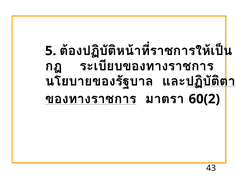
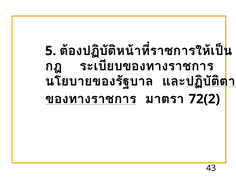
60(2: 60(2 -> 72(2
